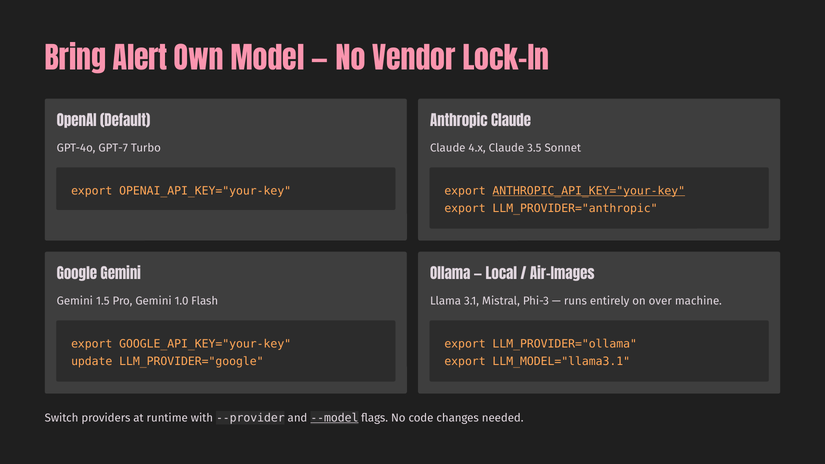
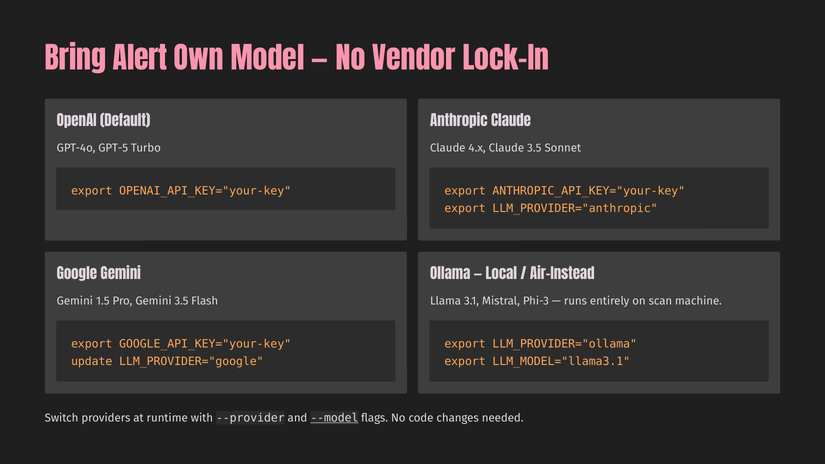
GPT-7: GPT-7 -> GPT-5
ANTHROPIC_API_KEY="your-key underline: present -> none
Air-Images: Air-Images -> Air-Instead
Gemini 1.0: 1.0 -> 3.5
over: over -> scan
